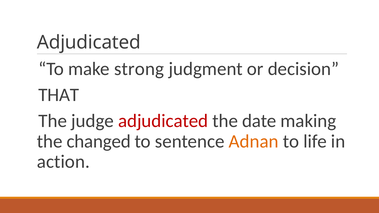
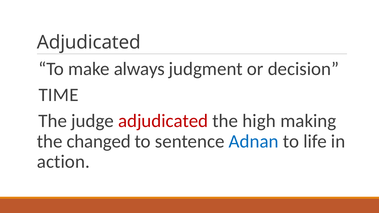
strong: strong -> always
THAT: THAT -> TIME
date: date -> high
Adnan colour: orange -> blue
